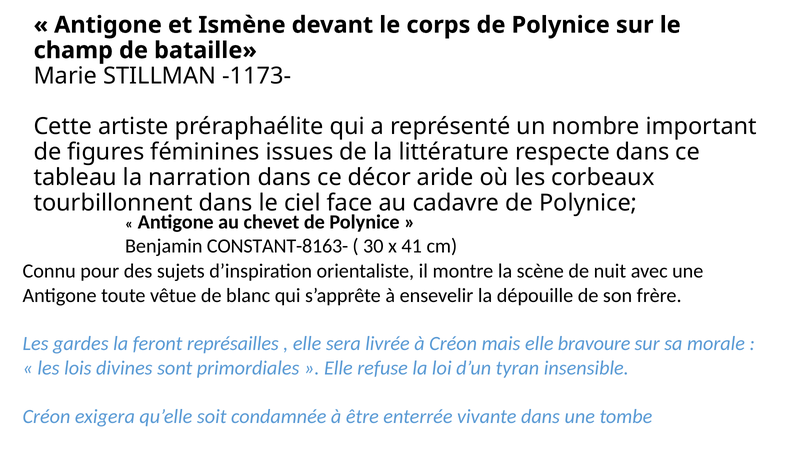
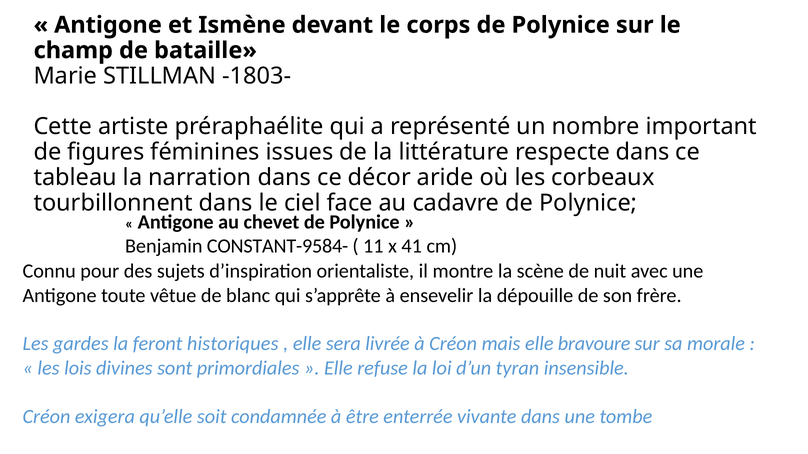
-1173-: -1173- -> -1803-
CONSTANT-8163-: CONSTANT-8163- -> CONSTANT-9584-
30: 30 -> 11
représailles: représailles -> historiques
